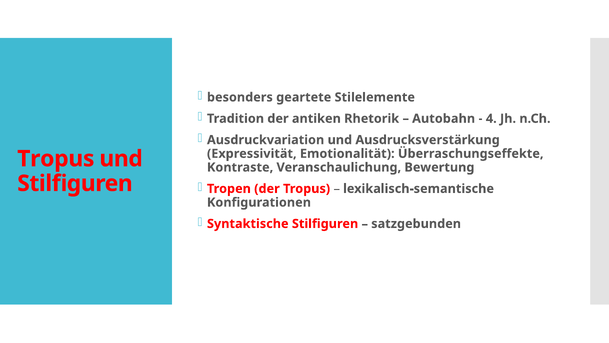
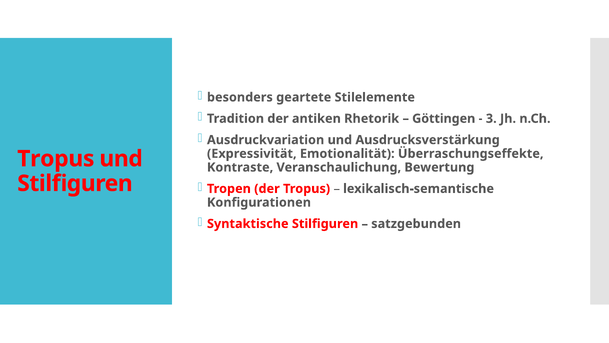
Autobahn: Autobahn -> Göttingen
4: 4 -> 3
